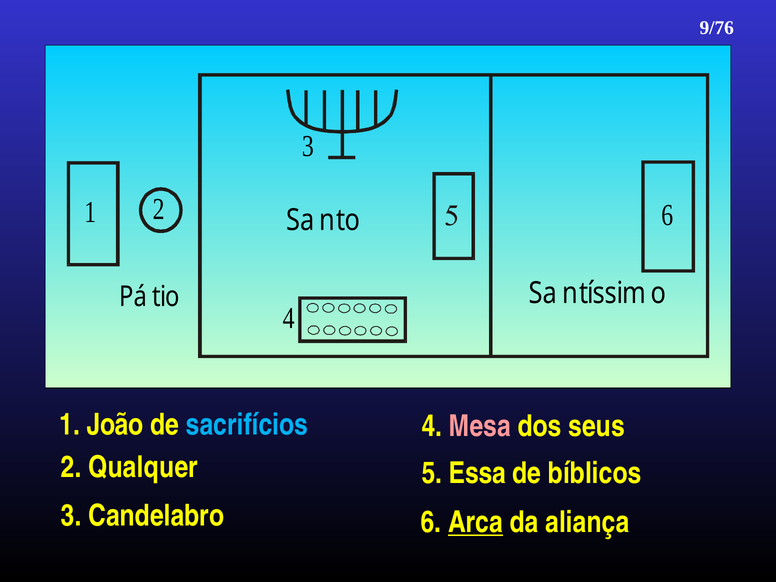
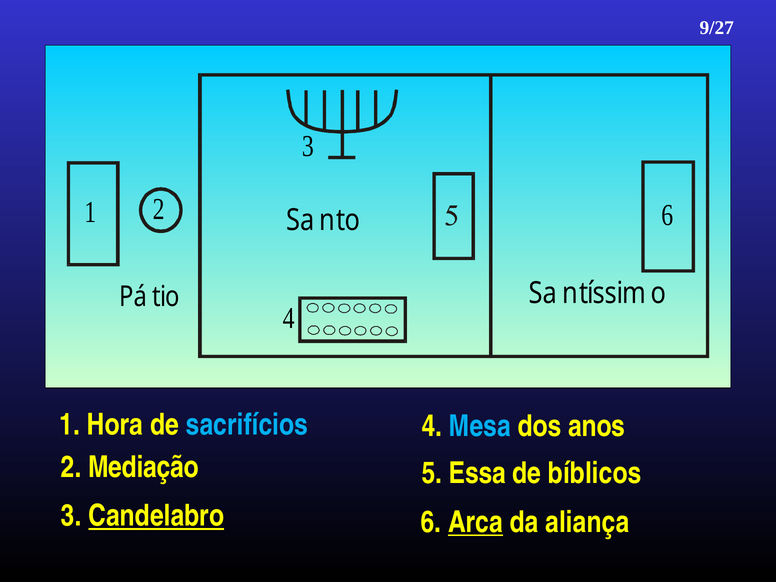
9/76: 9/76 -> 9/27
João: João -> Hora
Mesa colour: pink -> light blue
seus: seus -> anos
Qualquer: Qualquer -> Mediação
Candelabro underline: none -> present
